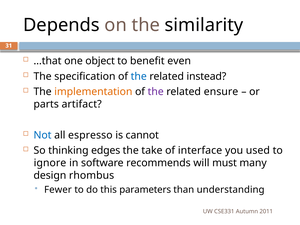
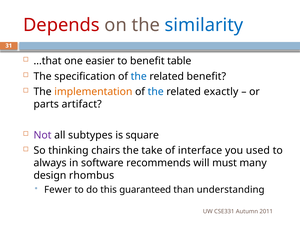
Depends colour: black -> red
similarity colour: black -> blue
object: object -> easier
even: even -> table
related instead: instead -> benefit
the at (156, 92) colour: purple -> blue
ensure: ensure -> exactly
Not colour: blue -> purple
espresso: espresso -> subtypes
cannot: cannot -> square
edges: edges -> chairs
ignore: ignore -> always
parameters: parameters -> guaranteed
